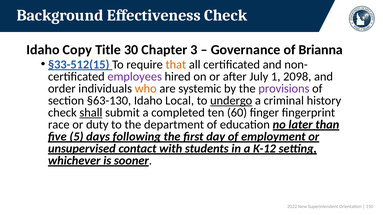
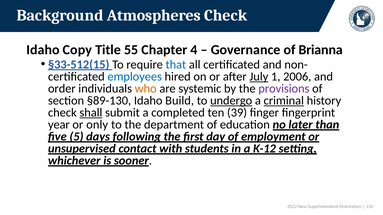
Effectiveness: Effectiveness -> Atmospheres
30: 30 -> 55
3: 3 -> 4
that colour: orange -> blue
employees colour: purple -> blue
July underline: none -> present
2098: 2098 -> 2006
§63-130: §63-130 -> §89-130
Local: Local -> Build
criminal underline: none -> present
60: 60 -> 39
race: race -> year
duty: duty -> only
